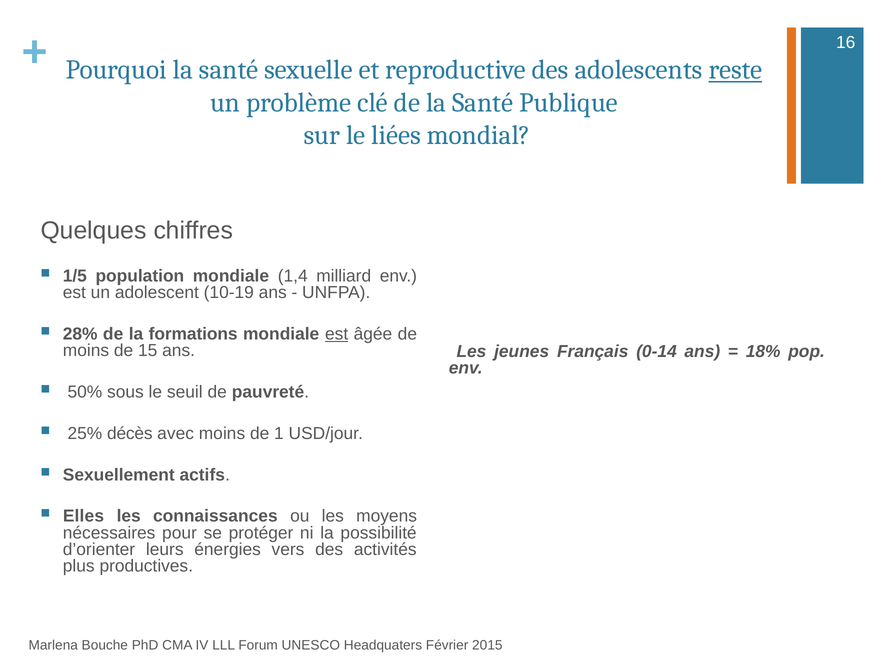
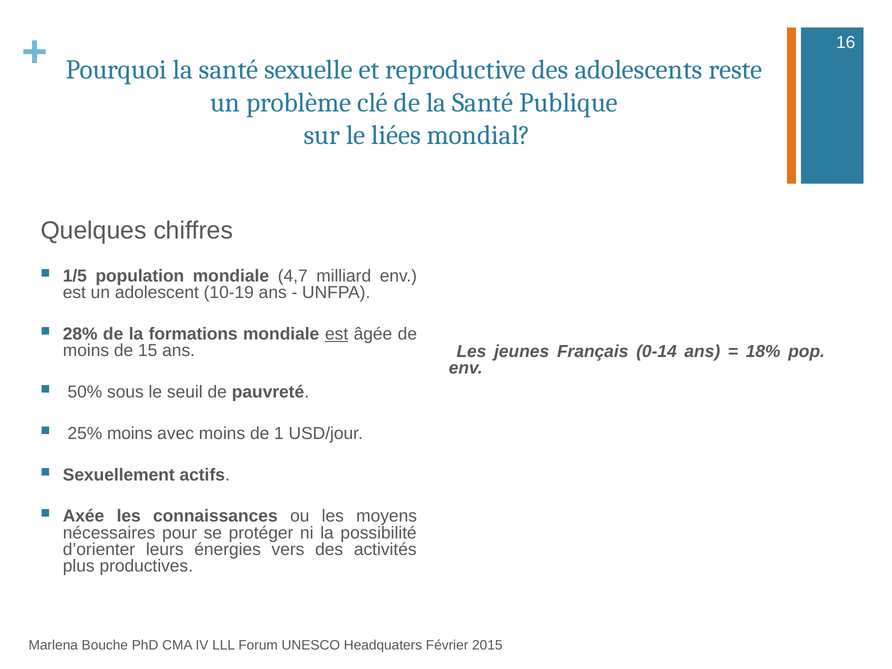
reste underline: present -> none
1,4: 1,4 -> 4,7
25% décès: décès -> moins
Elles: Elles -> Axée
